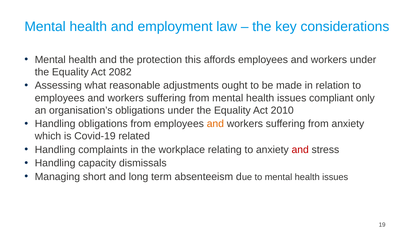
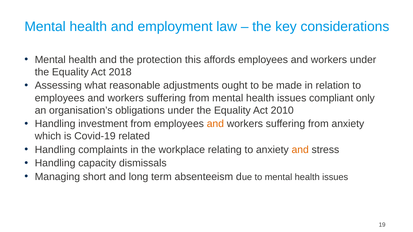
2082: 2082 -> 2018
Handling obligations: obligations -> investment
and at (300, 150) colour: red -> orange
